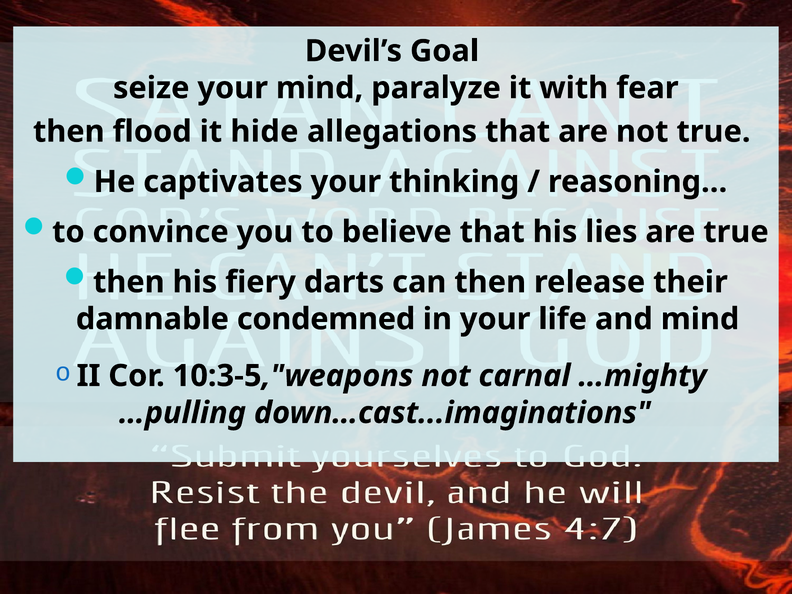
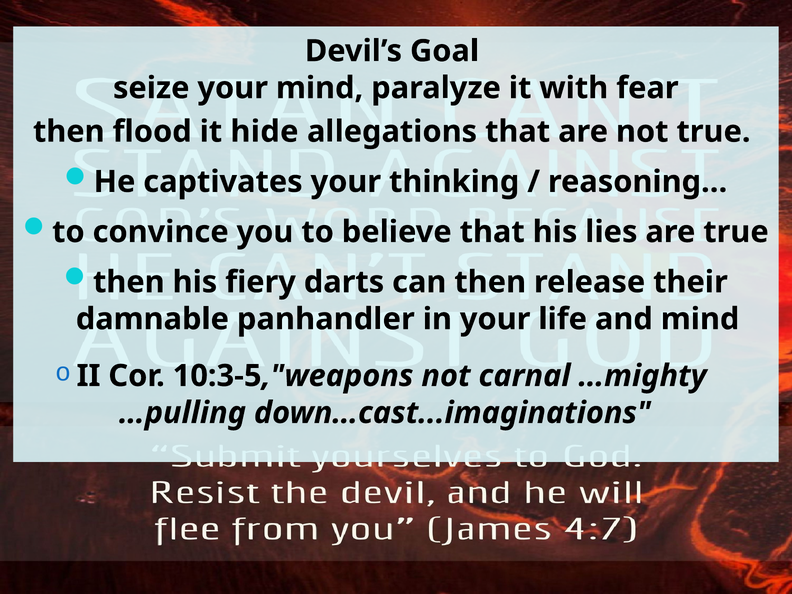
condemned: condemned -> panhandler
